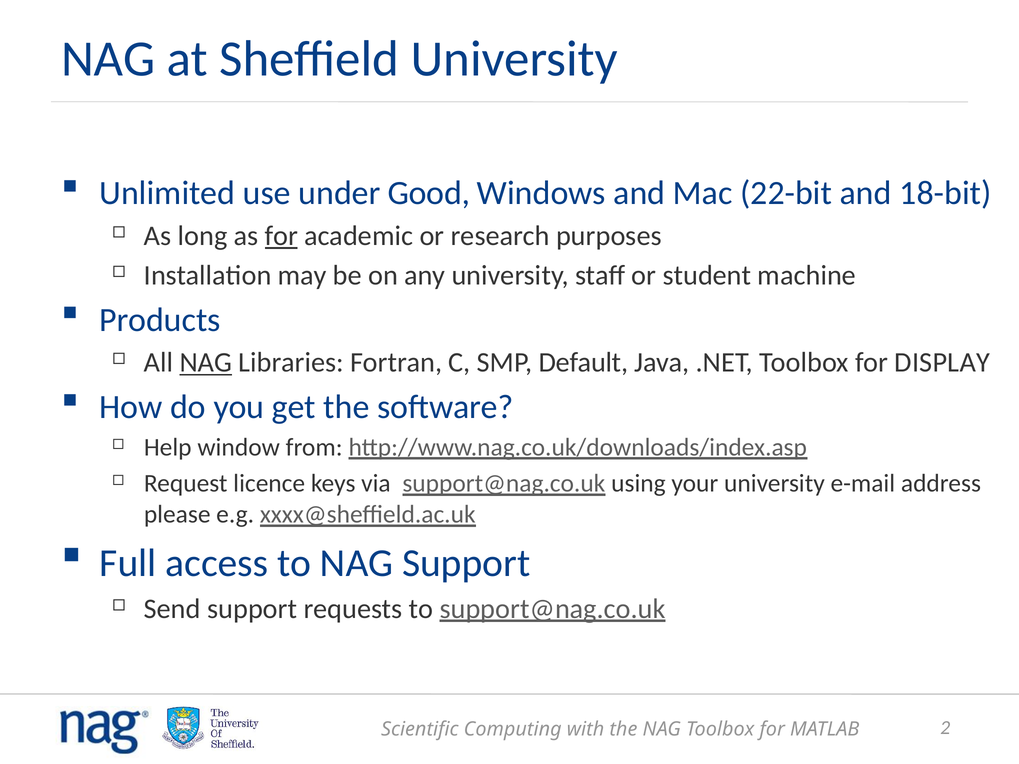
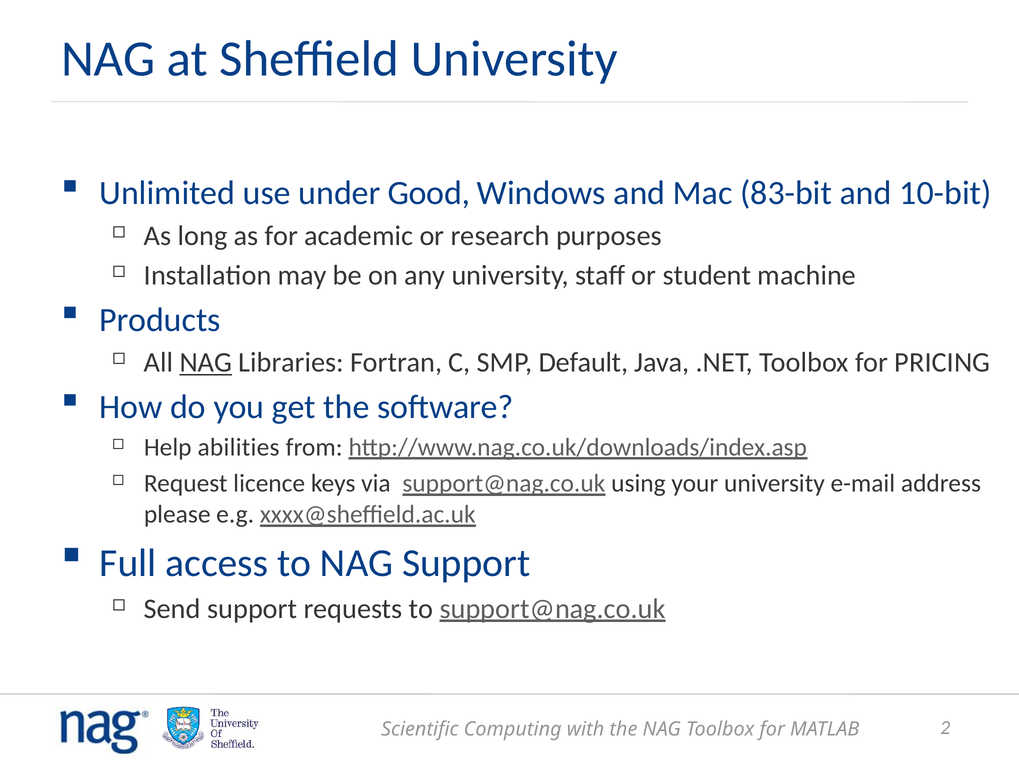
22-bit: 22-bit -> 83-bit
18-bit: 18-bit -> 10-bit
for at (281, 236) underline: present -> none
DISPLAY: DISPLAY -> PRICING
window: window -> abilities
